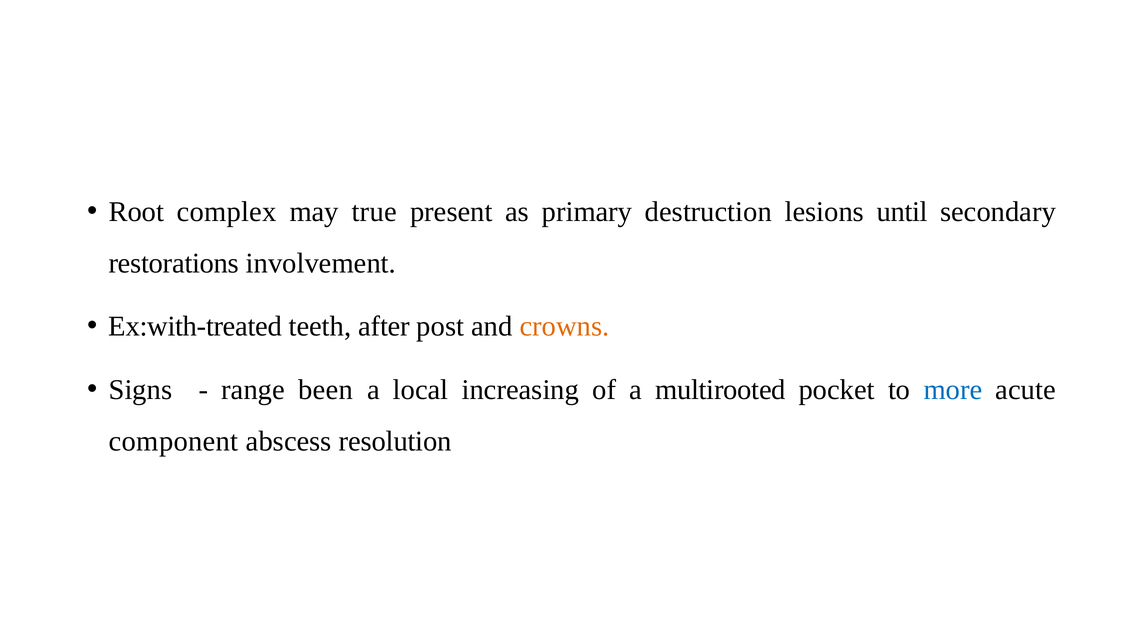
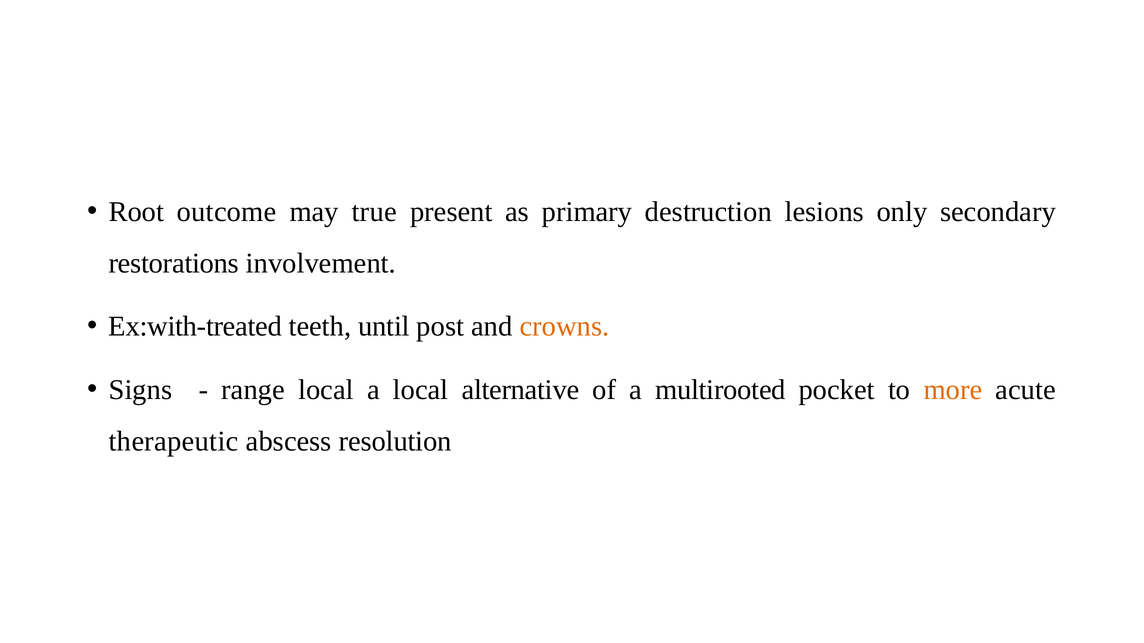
complex: complex -> outcome
until: until -> only
after: after -> until
range been: been -> local
increasing: increasing -> alternative
more colour: blue -> orange
component: component -> therapeutic
